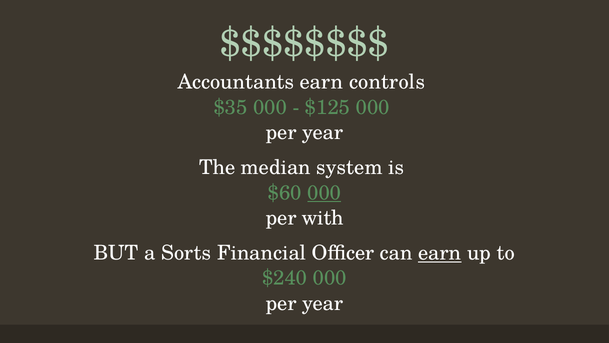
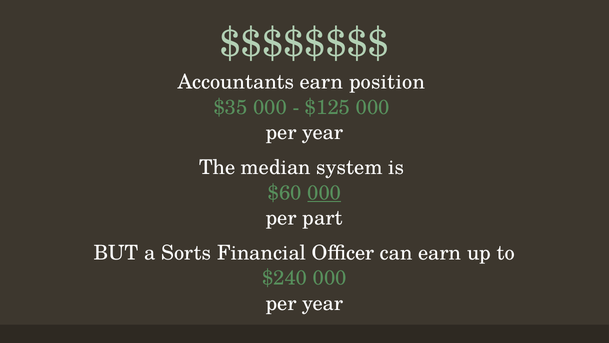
controls: controls -> position
with: with -> part
earn at (440, 253) underline: present -> none
